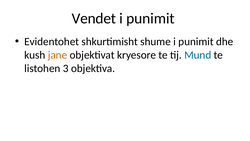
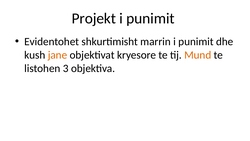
Vendet: Vendet -> Projekt
shume: shume -> marrin
Mund colour: blue -> orange
